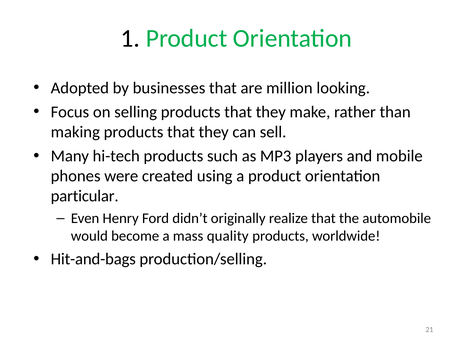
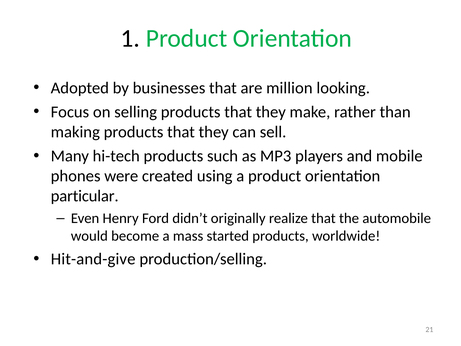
quality: quality -> started
Hit-and-bags: Hit-and-bags -> Hit-and-give
